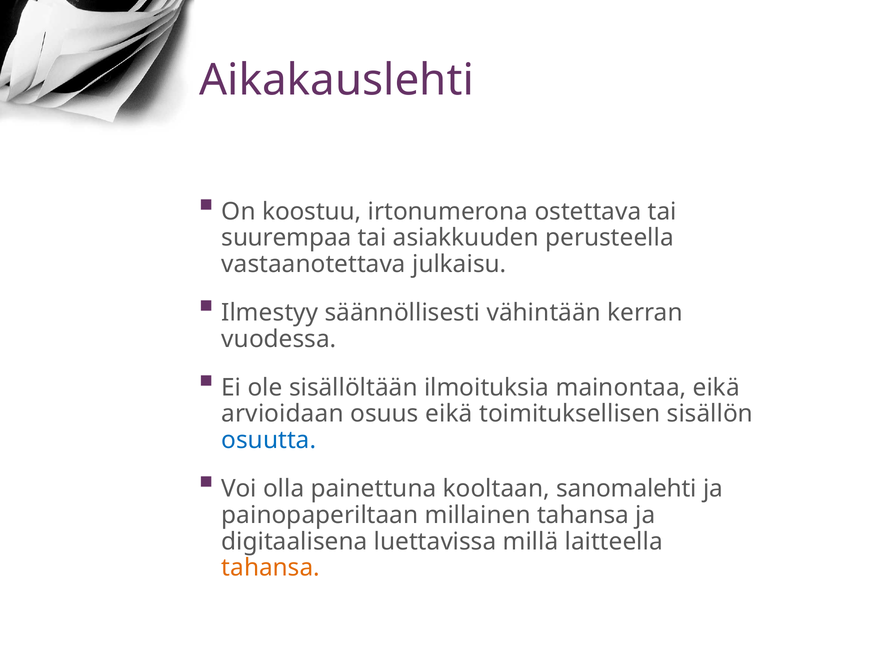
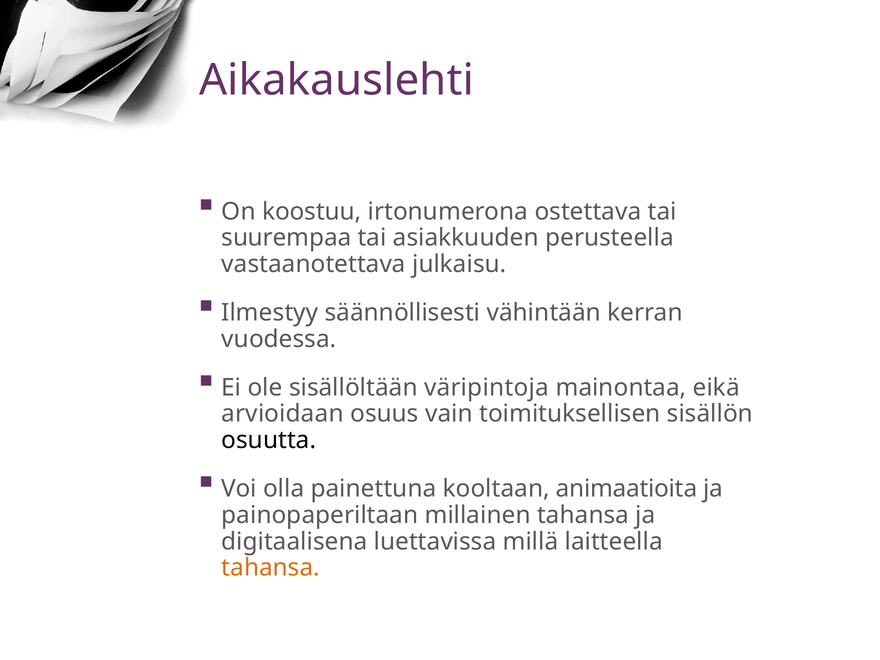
ilmoituksia: ilmoituksia -> väripintoja
osuus eikä: eikä -> vain
osuutta colour: blue -> black
sanomalehti: sanomalehti -> animaatioita
